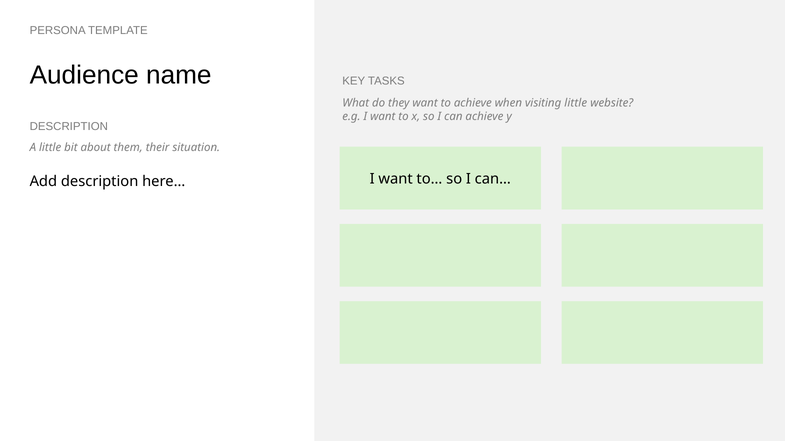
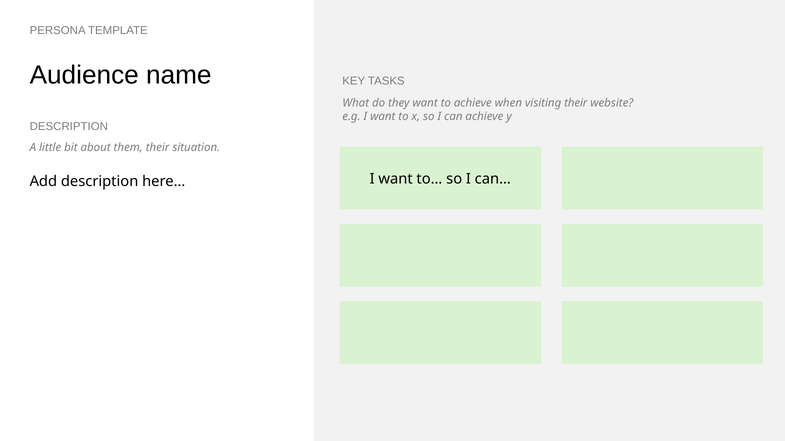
visiting little: little -> their
